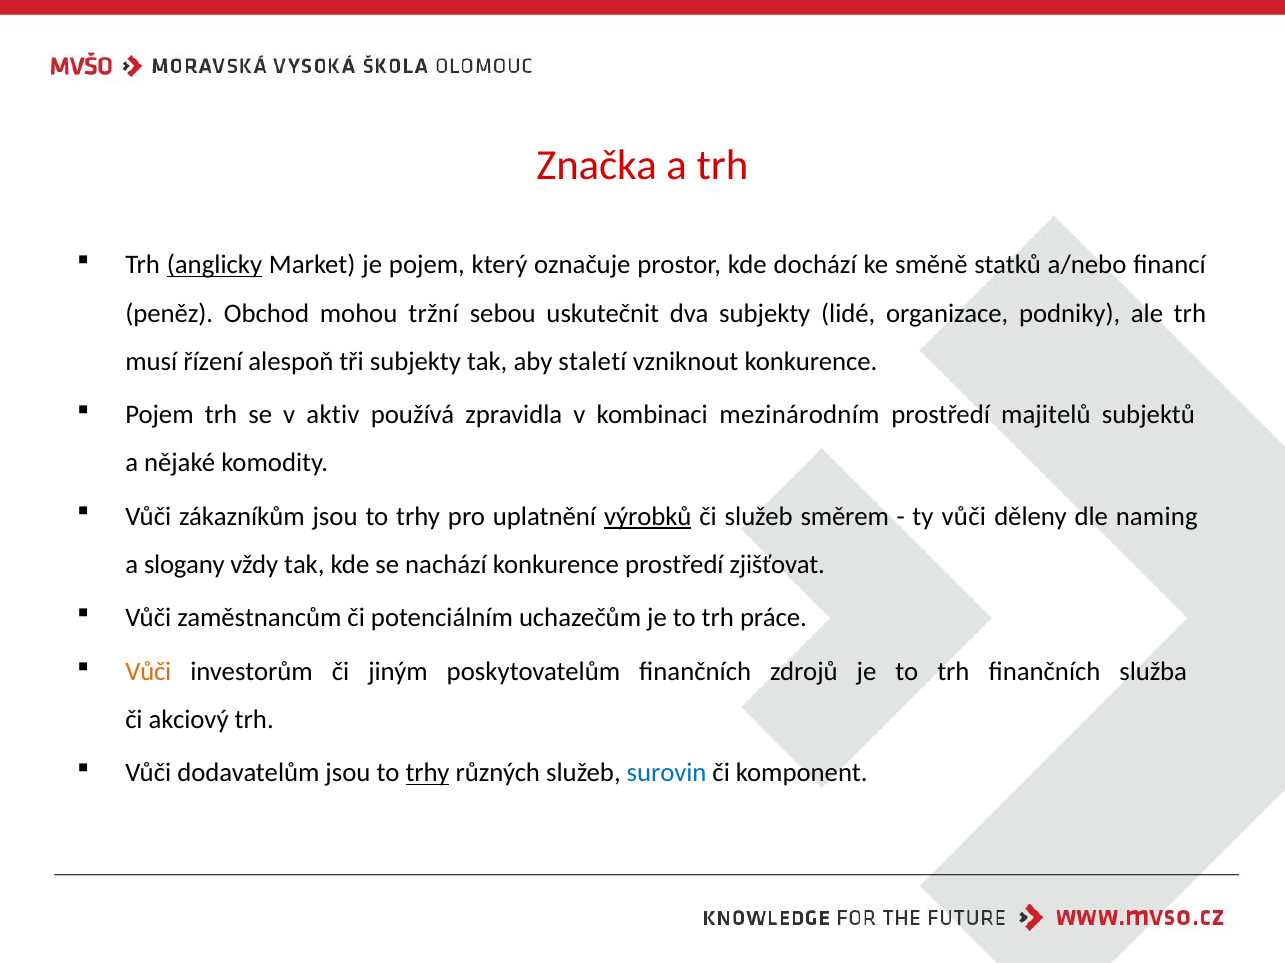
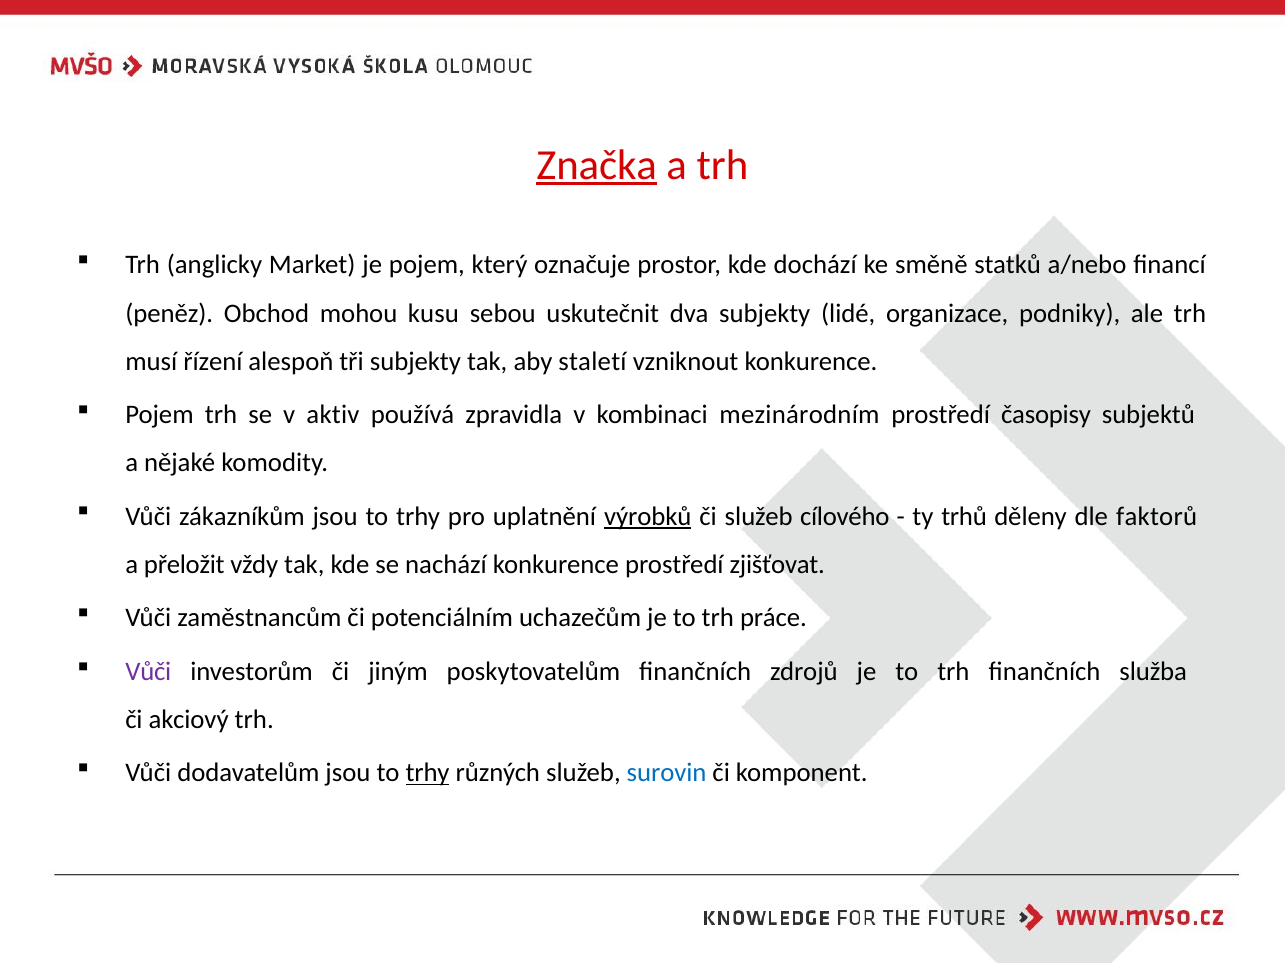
Značka underline: none -> present
anglicky underline: present -> none
tržní: tržní -> kusu
majitelů: majitelů -> časopisy
směrem: směrem -> cílového
ty vůči: vůči -> trhů
naming: naming -> faktorů
slogany: slogany -> přeložit
Vůči at (148, 672) colour: orange -> purple
